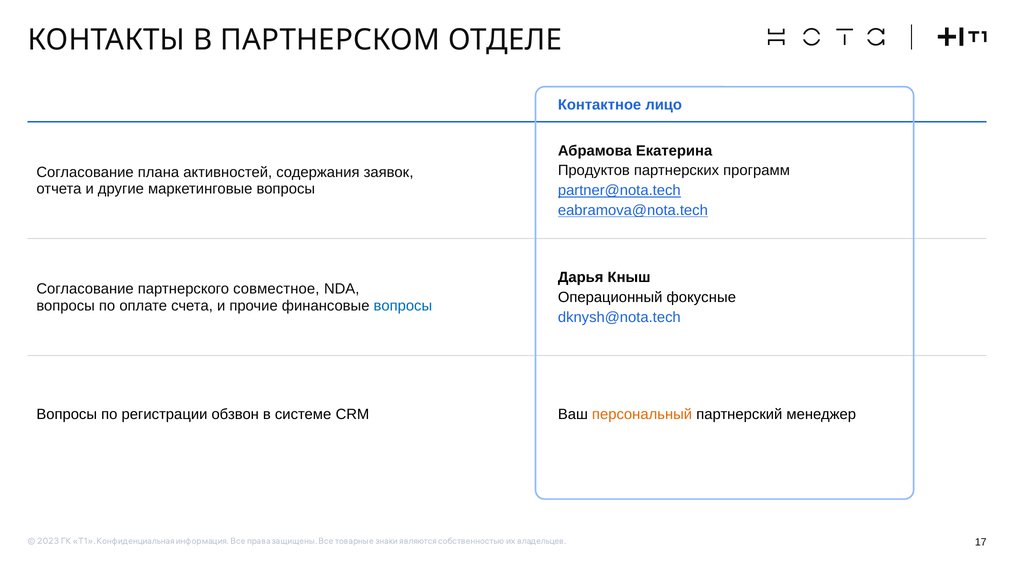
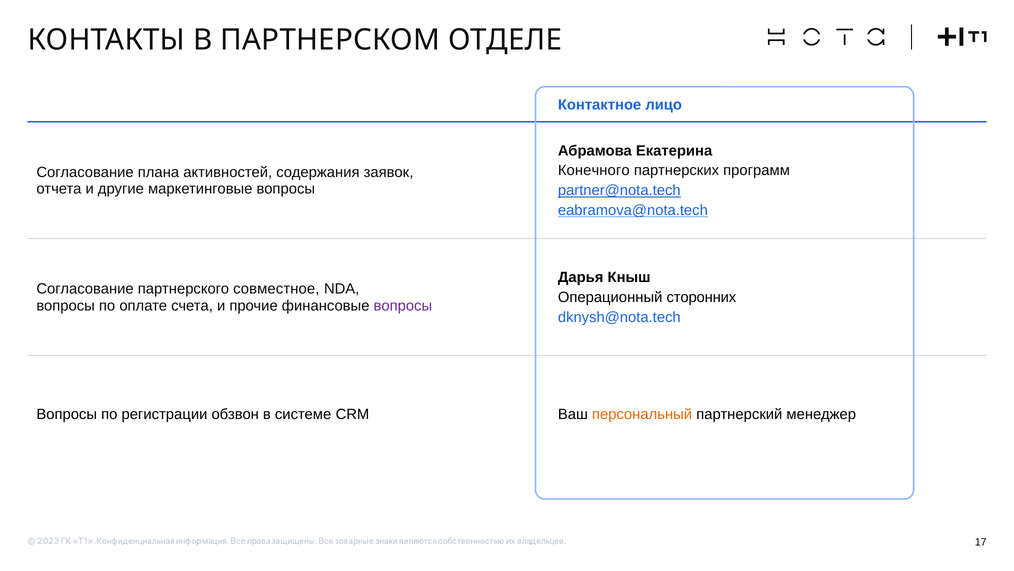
Продуктов: Продуктов -> Конечного
фокусные: фокусные -> сторонних
вопросы at (403, 305) colour: blue -> purple
